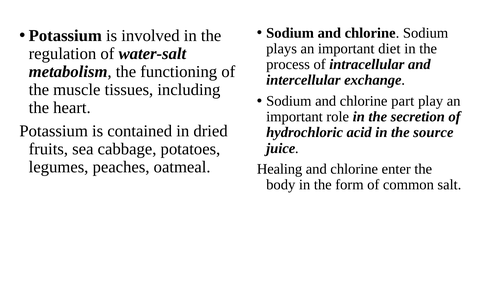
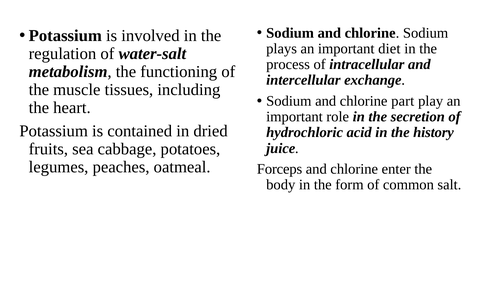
source: source -> history
Healing: Healing -> Forceps
